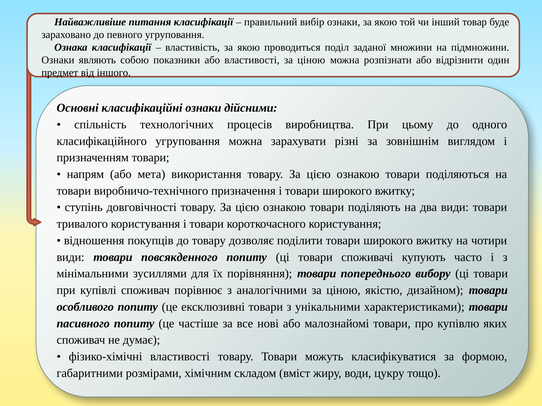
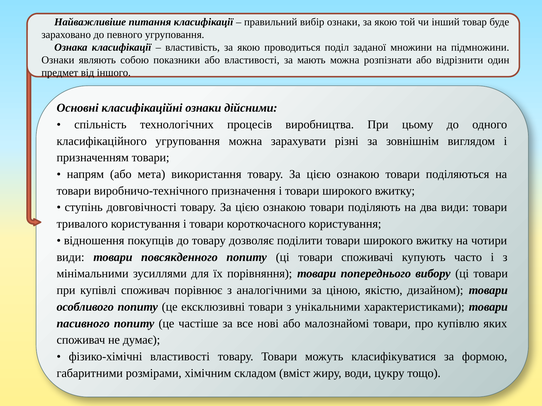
властивості за ціною: ціною -> мають
